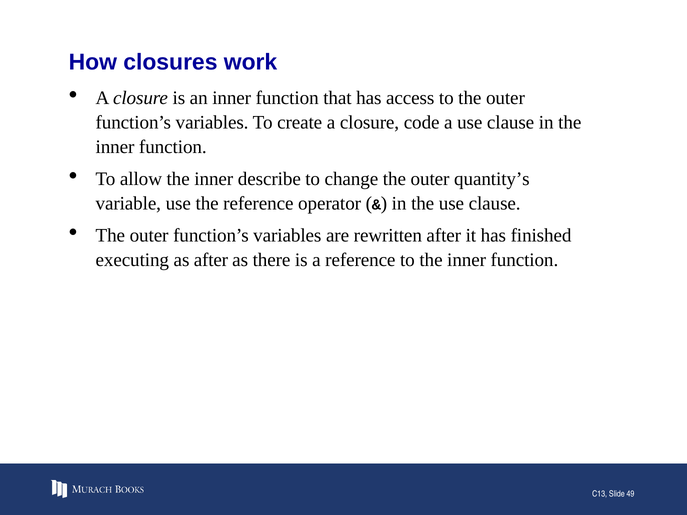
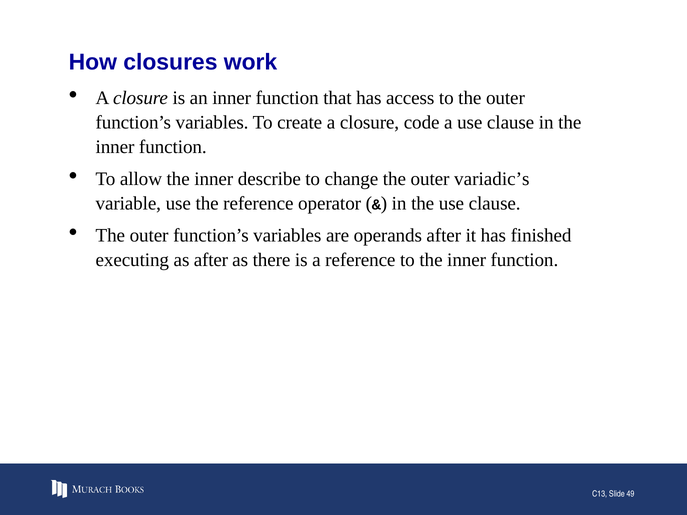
quantity’s: quantity’s -> variadic’s
rewritten: rewritten -> operands
